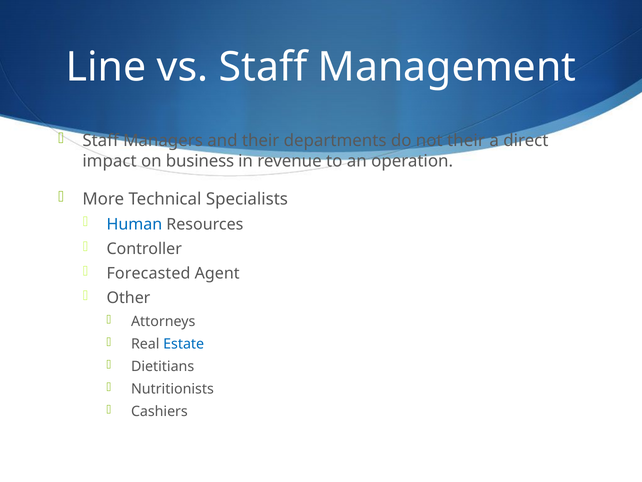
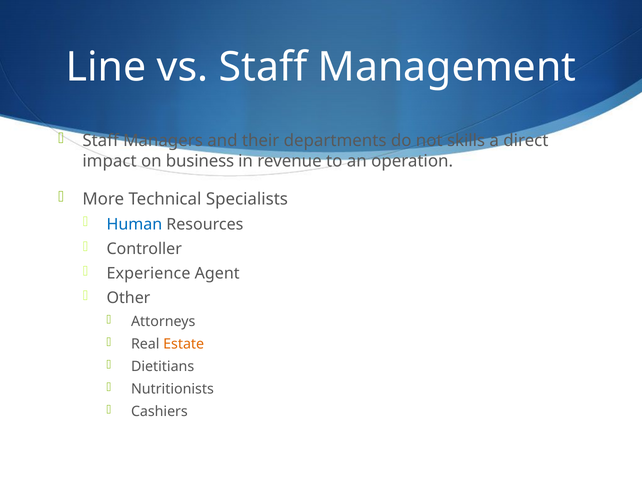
not their: their -> skills
Forecasted: Forecasted -> Experience
Estate colour: blue -> orange
